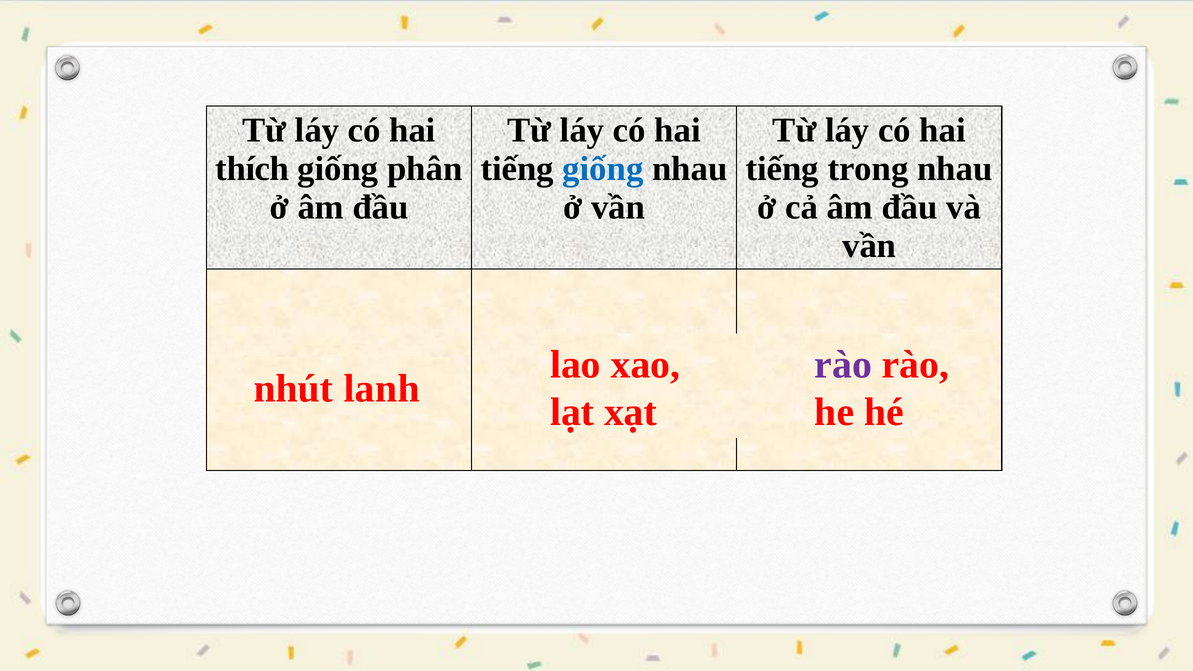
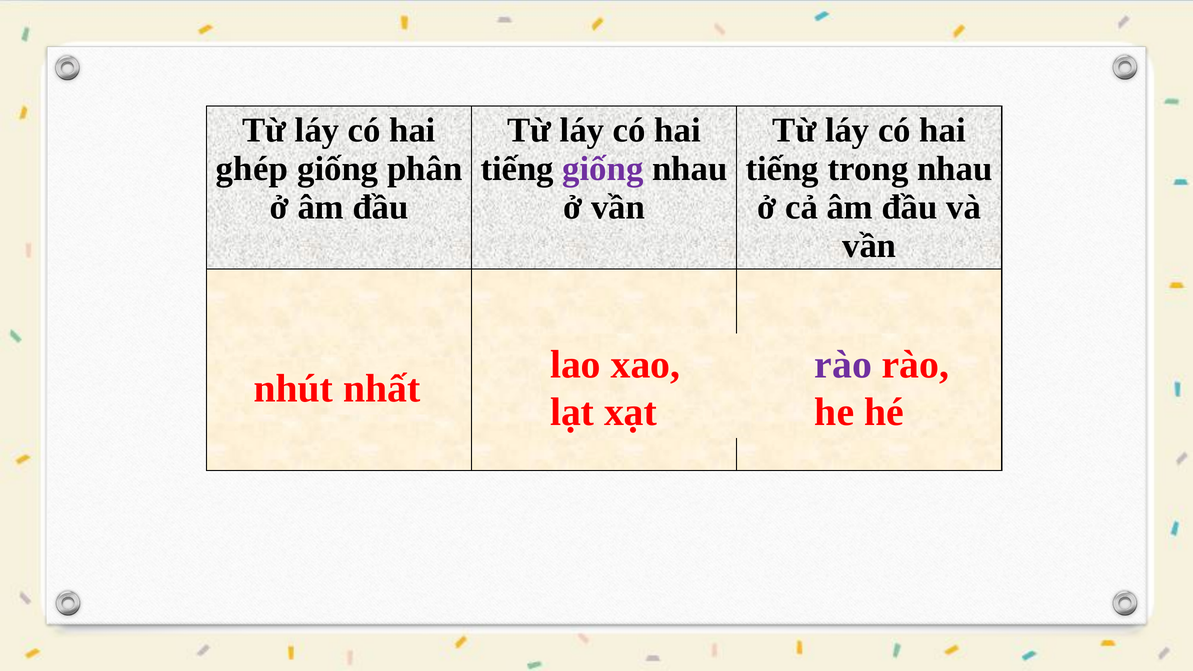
thích: thích -> ghép
giống at (603, 169) colour: blue -> purple
lanh: lanh -> nhất
